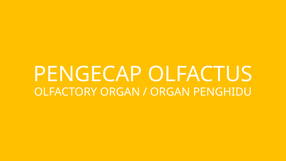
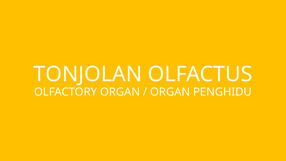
PENGECAP: PENGECAP -> TONJOLAN
